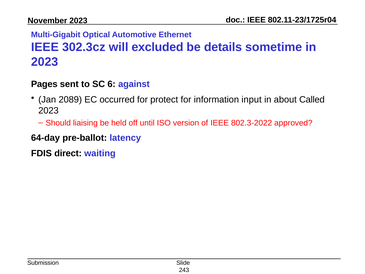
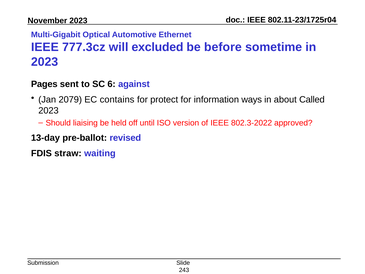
302.3cz: 302.3cz -> 777.3cz
details: details -> before
2089: 2089 -> 2079
occurred: occurred -> contains
input: input -> ways
64-day: 64-day -> 13-day
latency: latency -> revised
direct: direct -> straw
